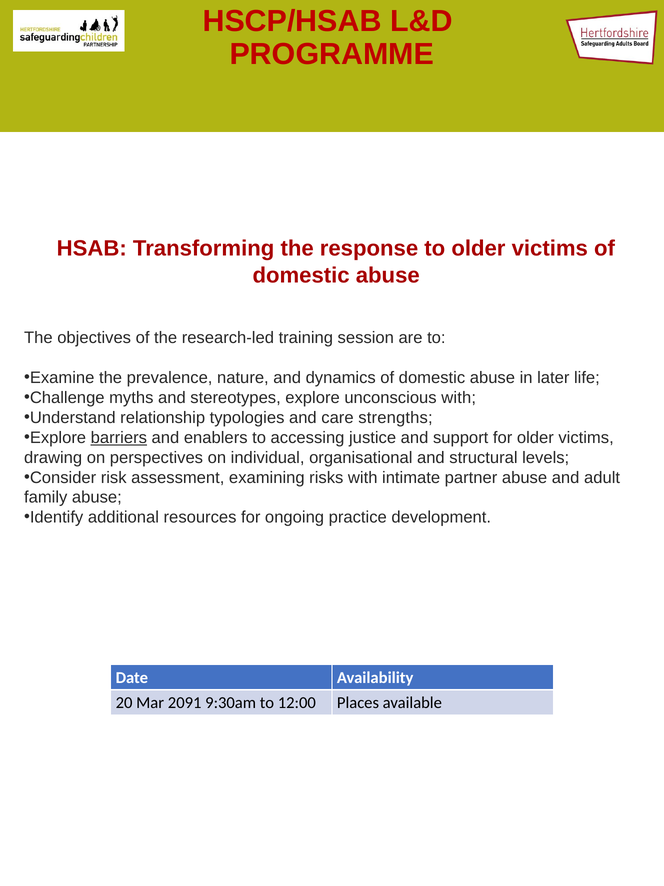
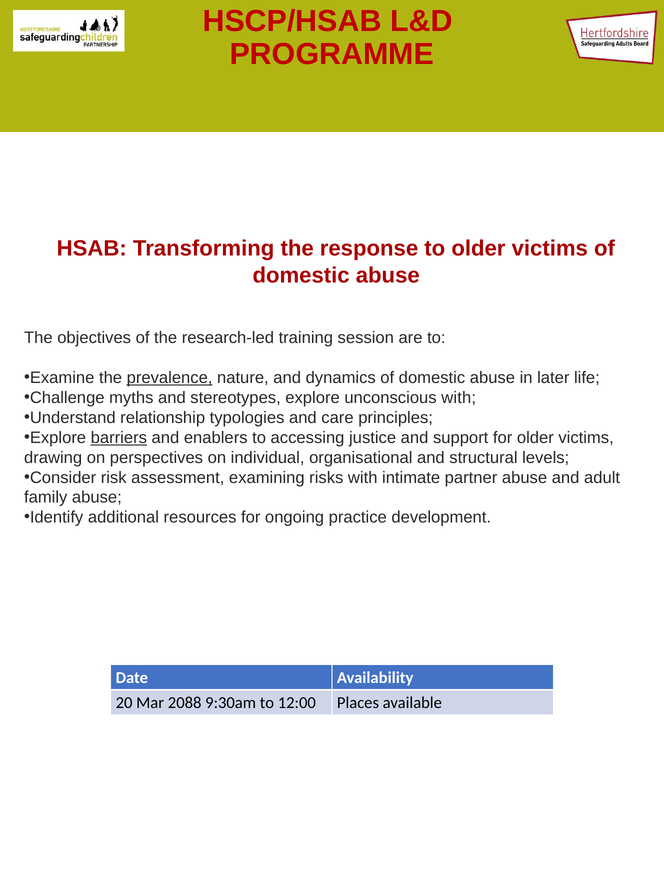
prevalence underline: none -> present
strengths: strengths -> principles
2091: 2091 -> 2088
